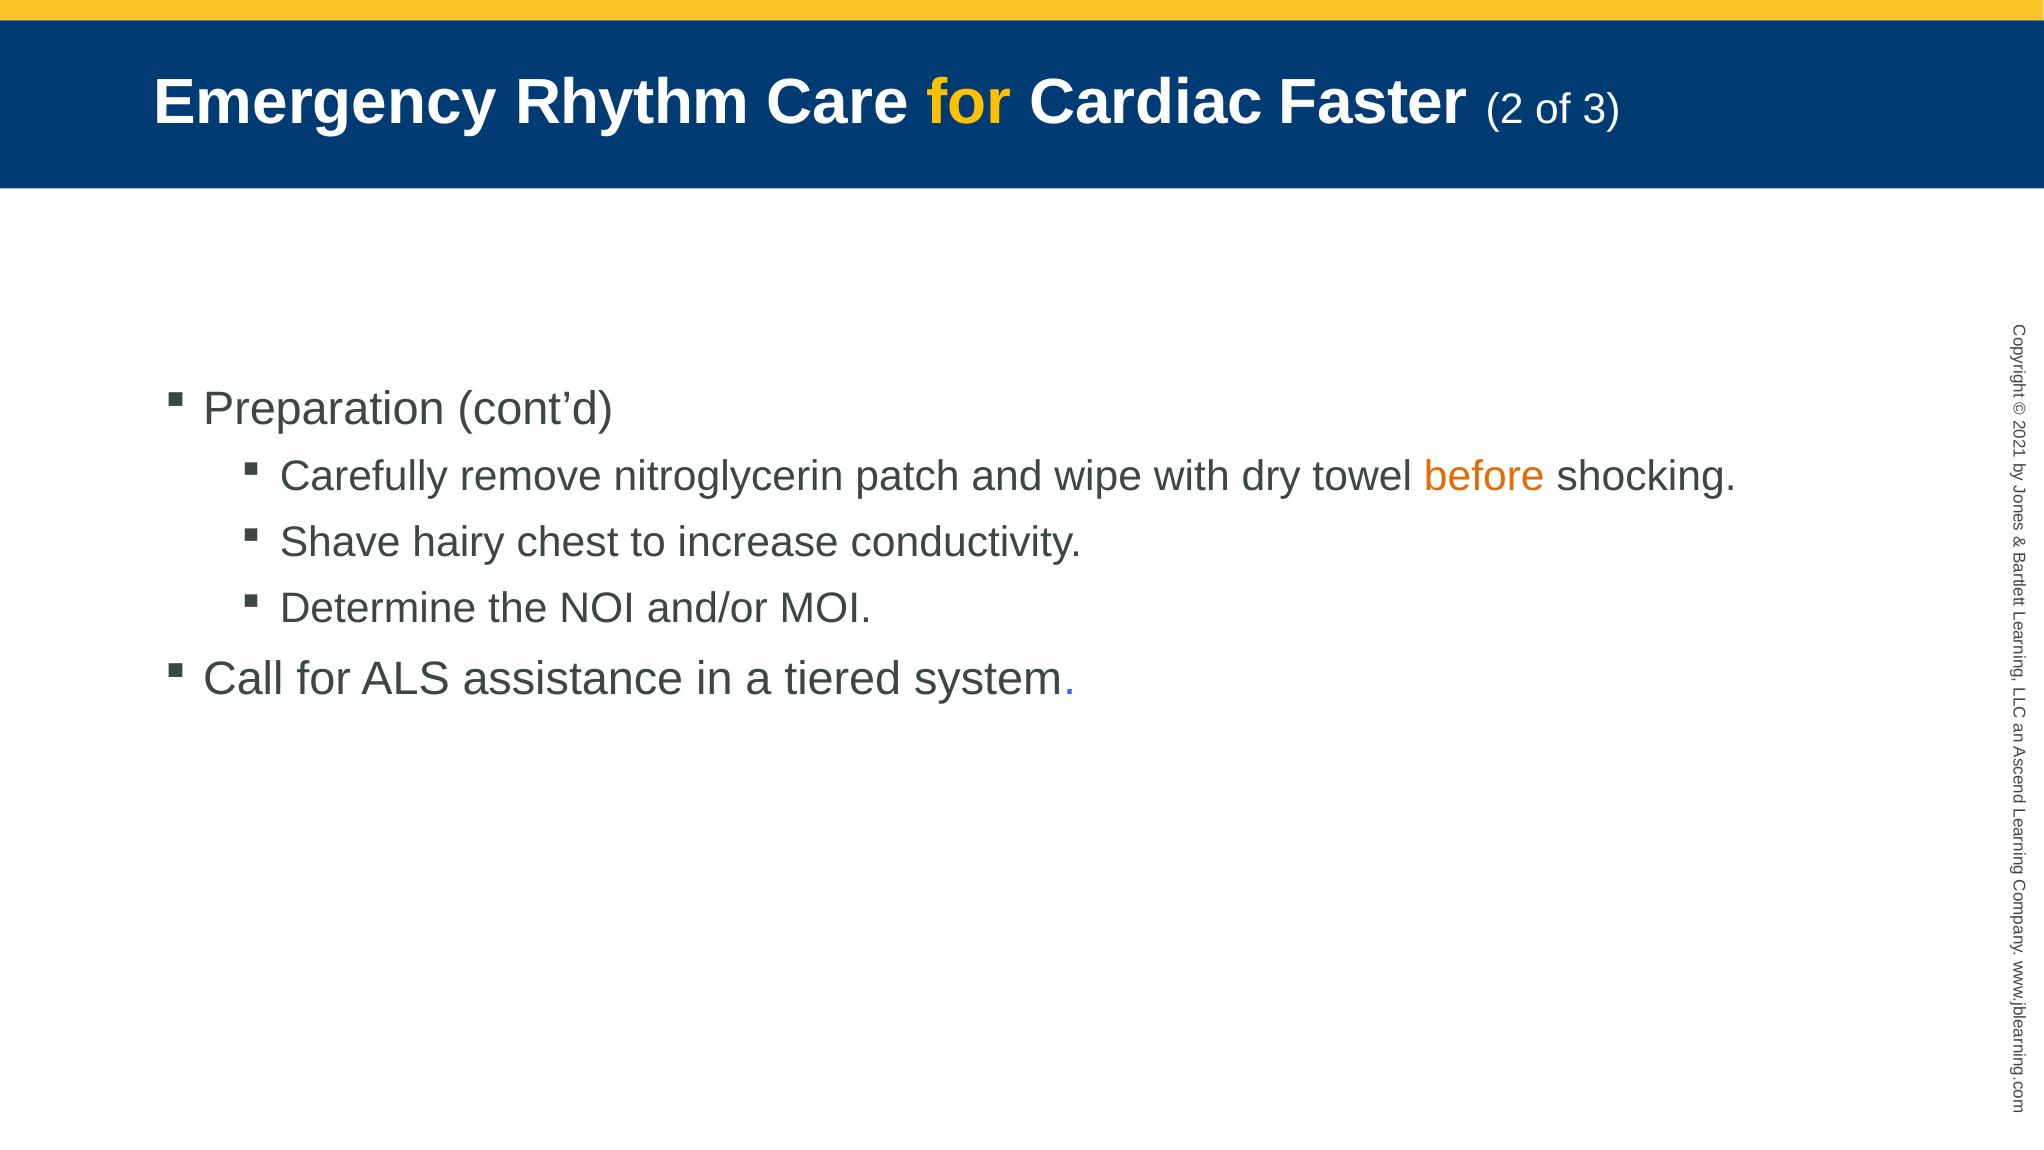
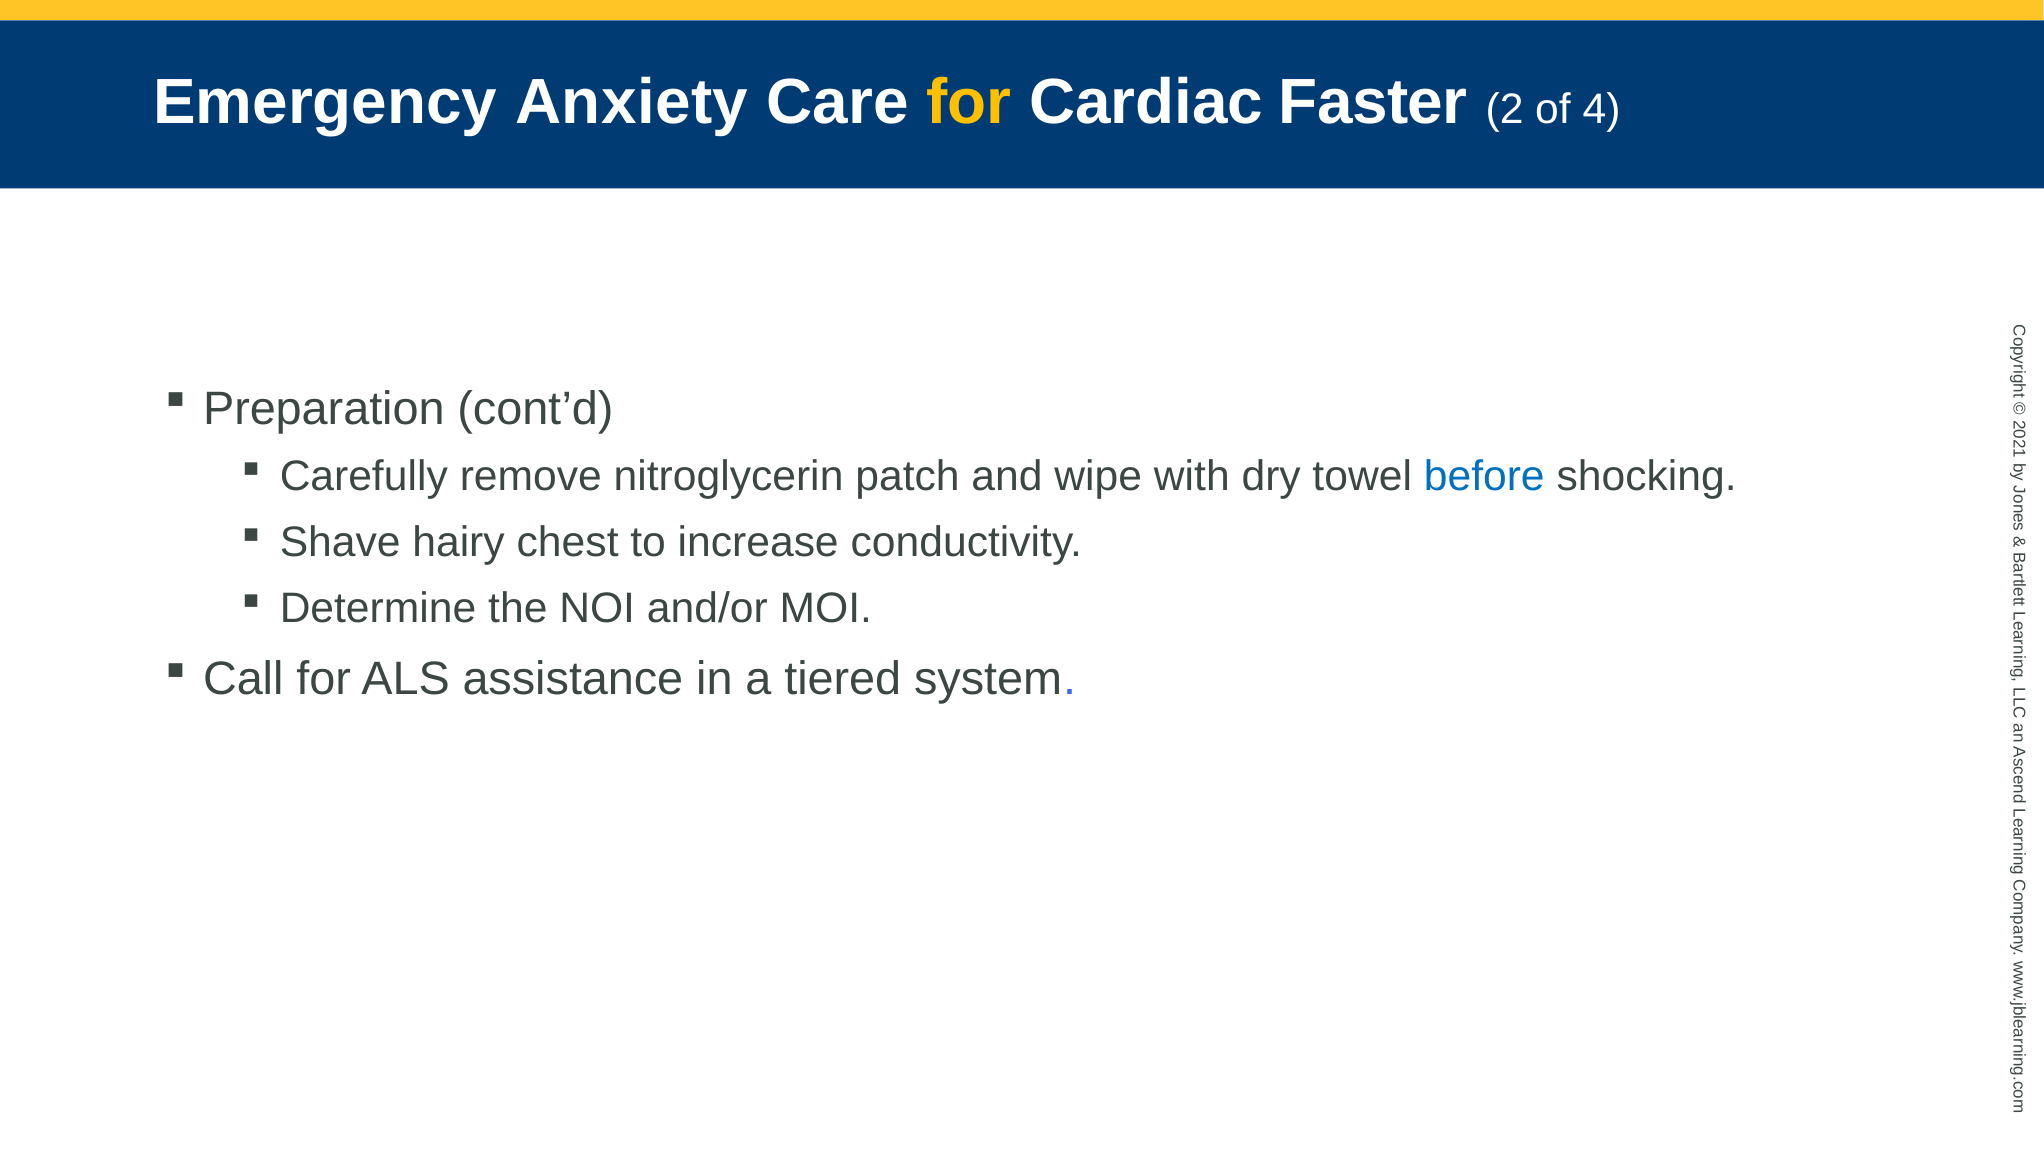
Rhythm: Rhythm -> Anxiety
3: 3 -> 4
before colour: orange -> blue
